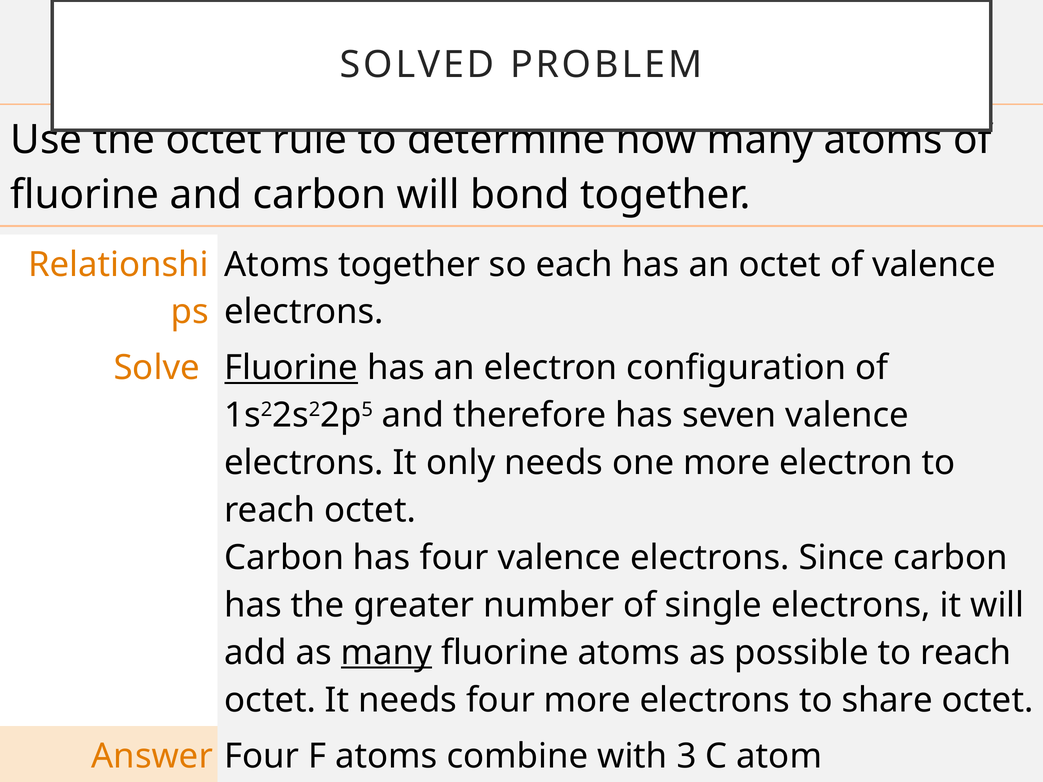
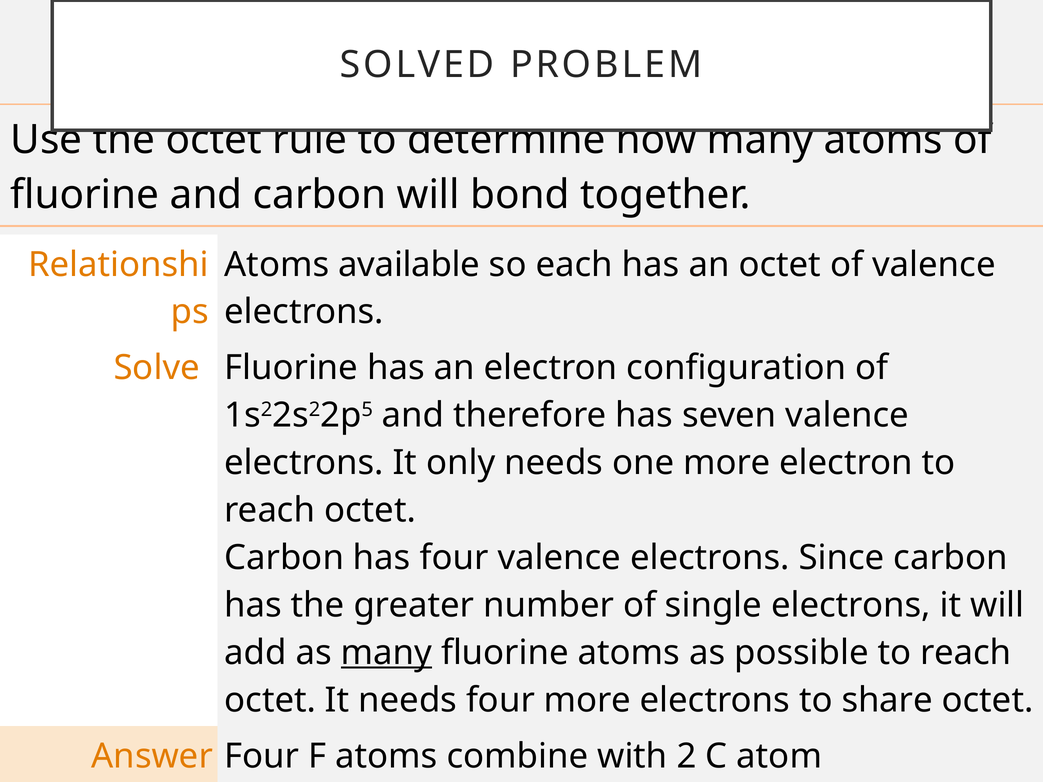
Atoms together: together -> available
Fluorine at (291, 368) underline: present -> none
3: 3 -> 2
